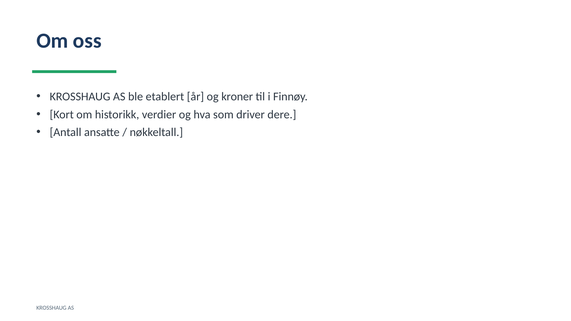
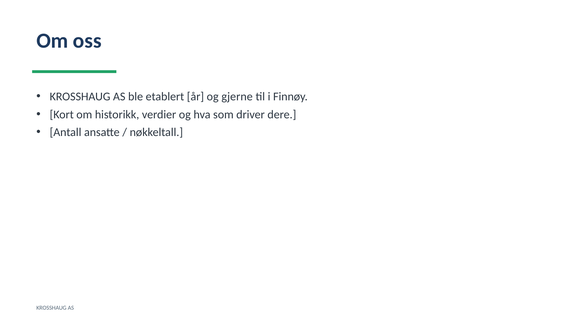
kroner: kroner -> gjerne
